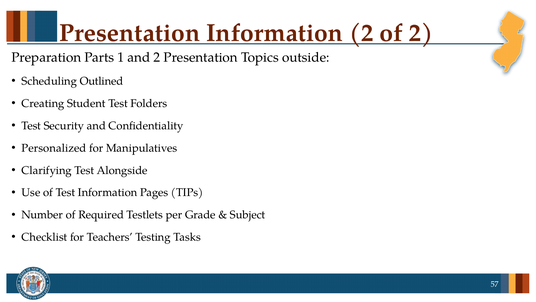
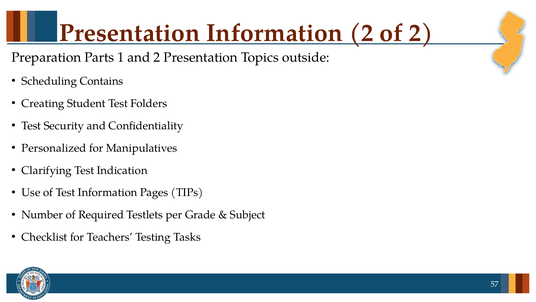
Outlined: Outlined -> Contains
Alongside: Alongside -> Indication
